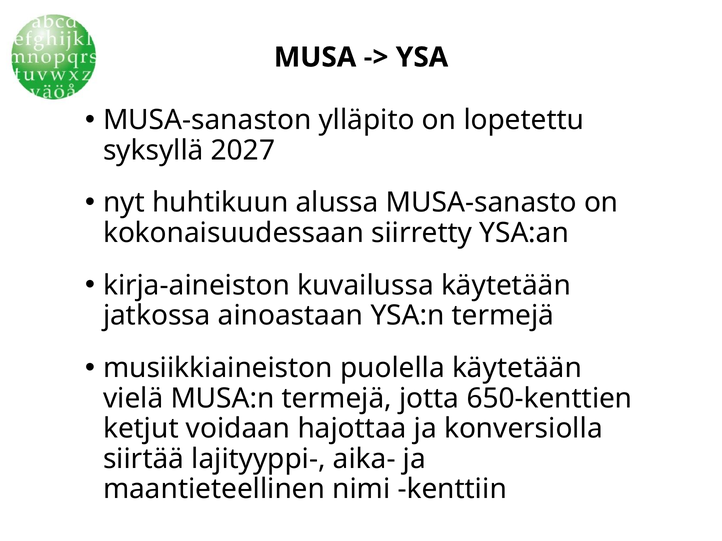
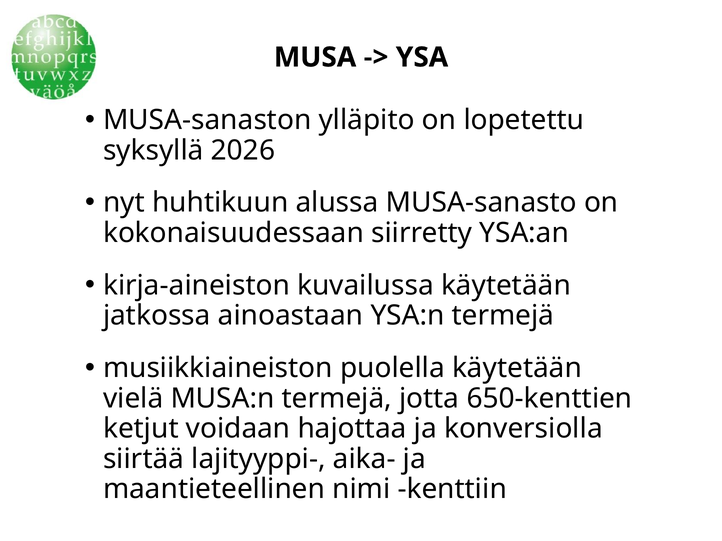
2027: 2027 -> 2026
